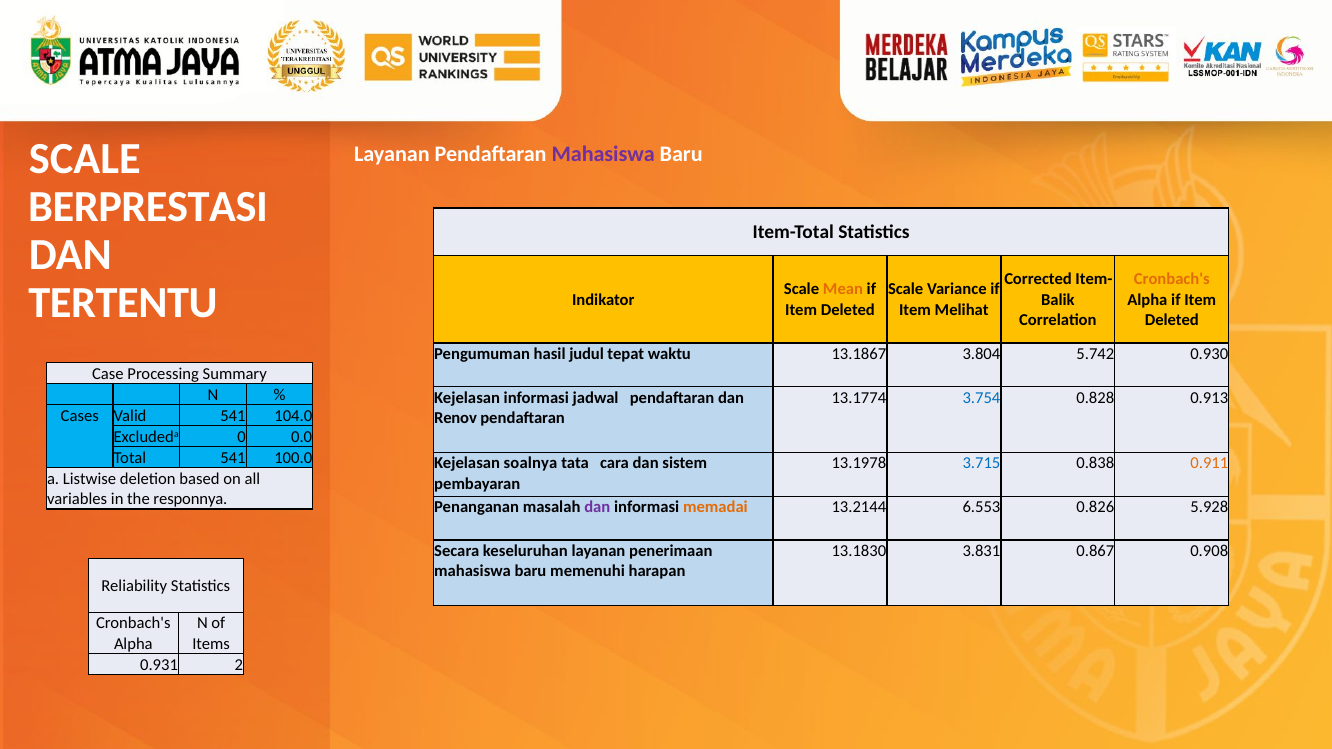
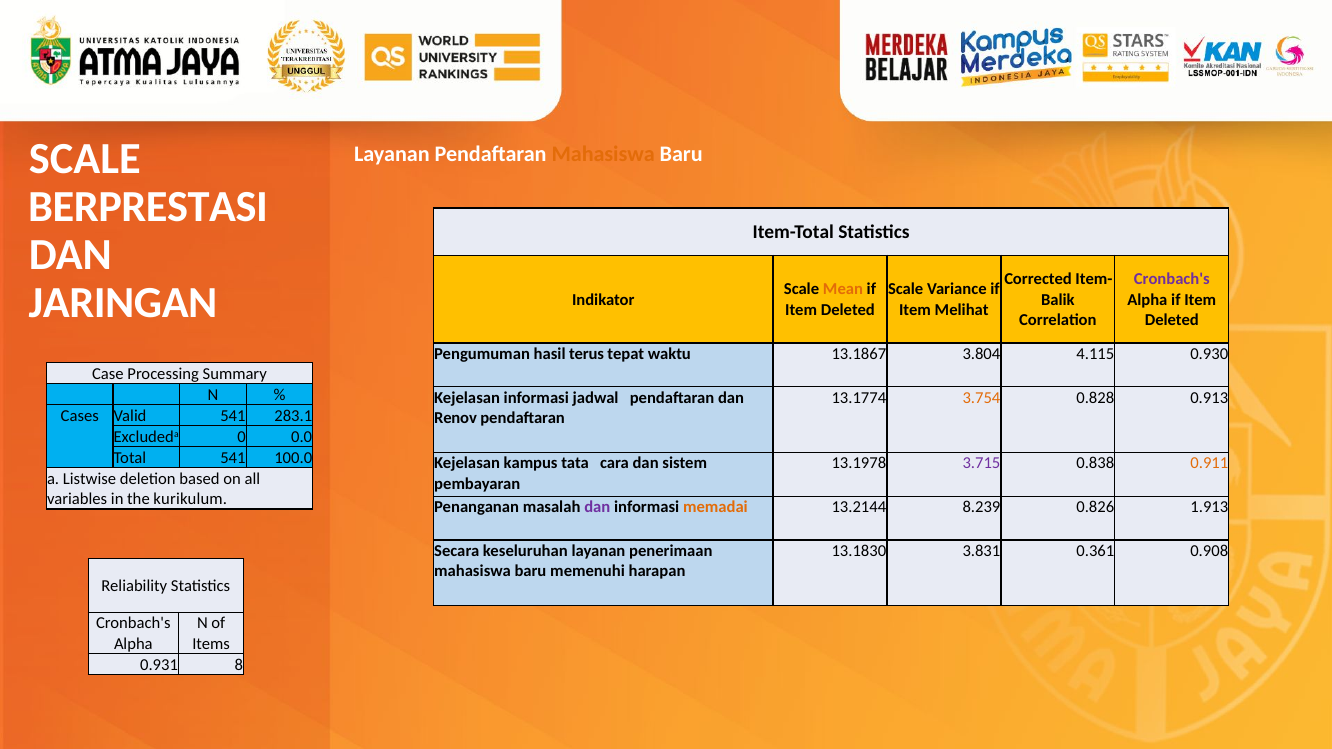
Mahasiswa at (603, 154) colour: purple -> orange
Cronbach's at (1172, 279) colour: orange -> purple
TERTENTU: TERTENTU -> JARINGAN
judul: judul -> terus
5.742: 5.742 -> 4.115
3.754 colour: blue -> orange
104.0: 104.0 -> 283.1
soalnya: soalnya -> kampus
3.715 colour: blue -> purple
responnya: responnya -> kurikulum
6.553: 6.553 -> 8.239
5.928: 5.928 -> 1.913
0.867: 0.867 -> 0.361
2: 2 -> 8
